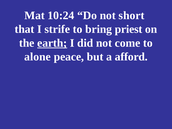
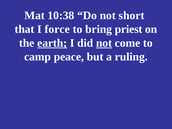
10:24: 10:24 -> 10:38
strife: strife -> force
not at (104, 43) underline: none -> present
alone: alone -> camp
afford: afford -> ruling
